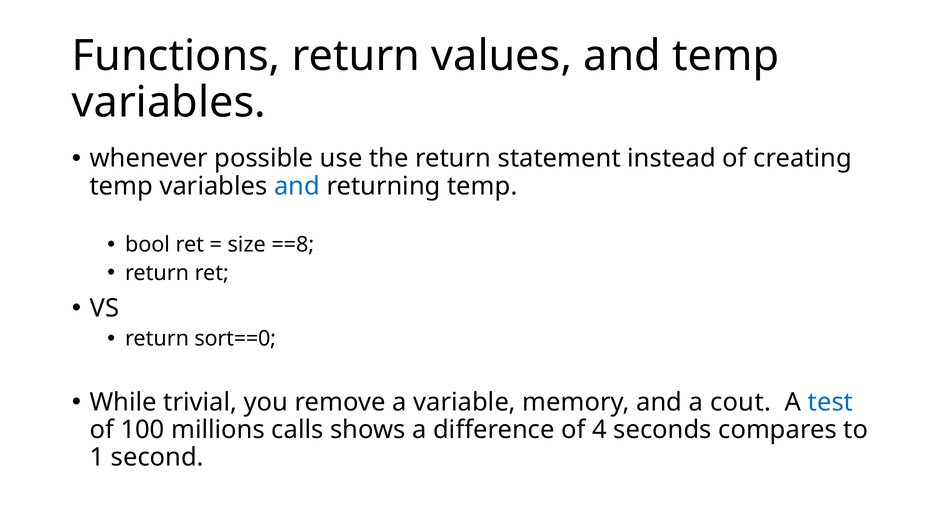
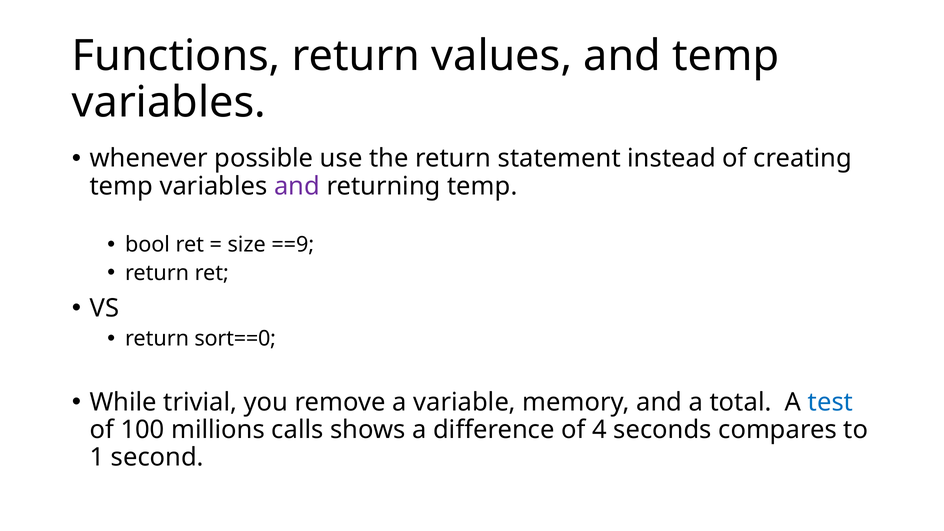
and at (297, 186) colour: blue -> purple
==8: ==8 -> ==9
cout: cout -> total
